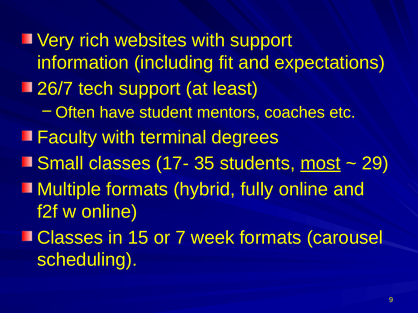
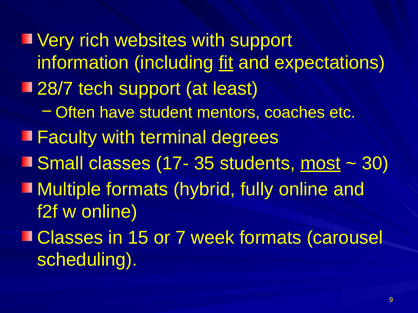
fit underline: none -> present
26/7: 26/7 -> 28/7
29: 29 -> 30
